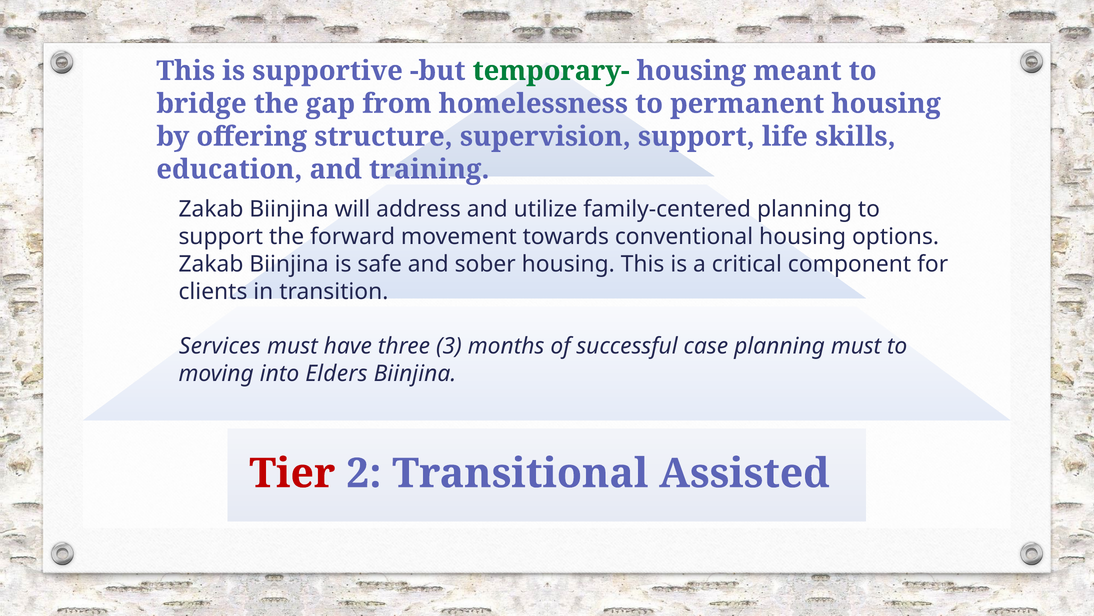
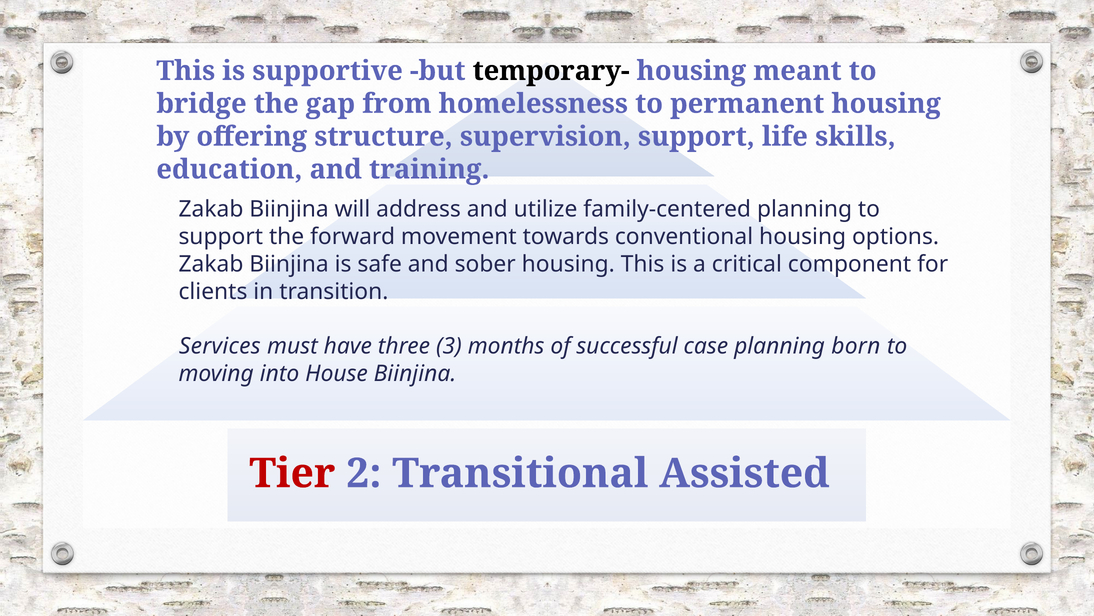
temporary- colour: green -> black
planning must: must -> born
Elders: Elders -> House
